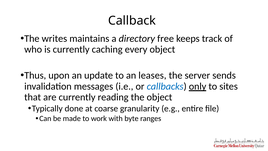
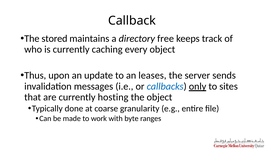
writes: writes -> stored
reading: reading -> hosting
